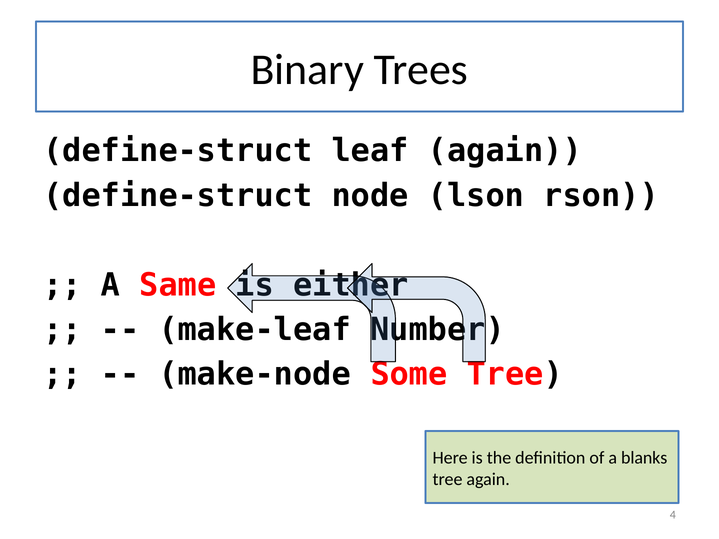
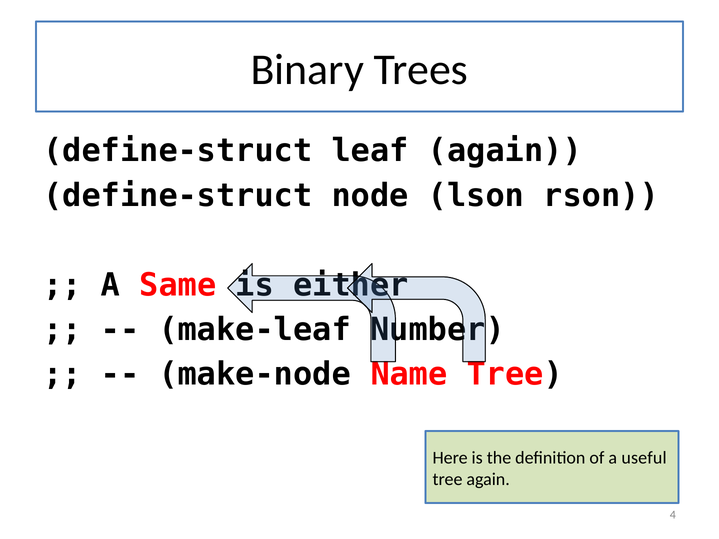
Some: Some -> Name
blanks: blanks -> useful
